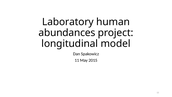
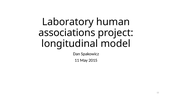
abundances: abundances -> associations
